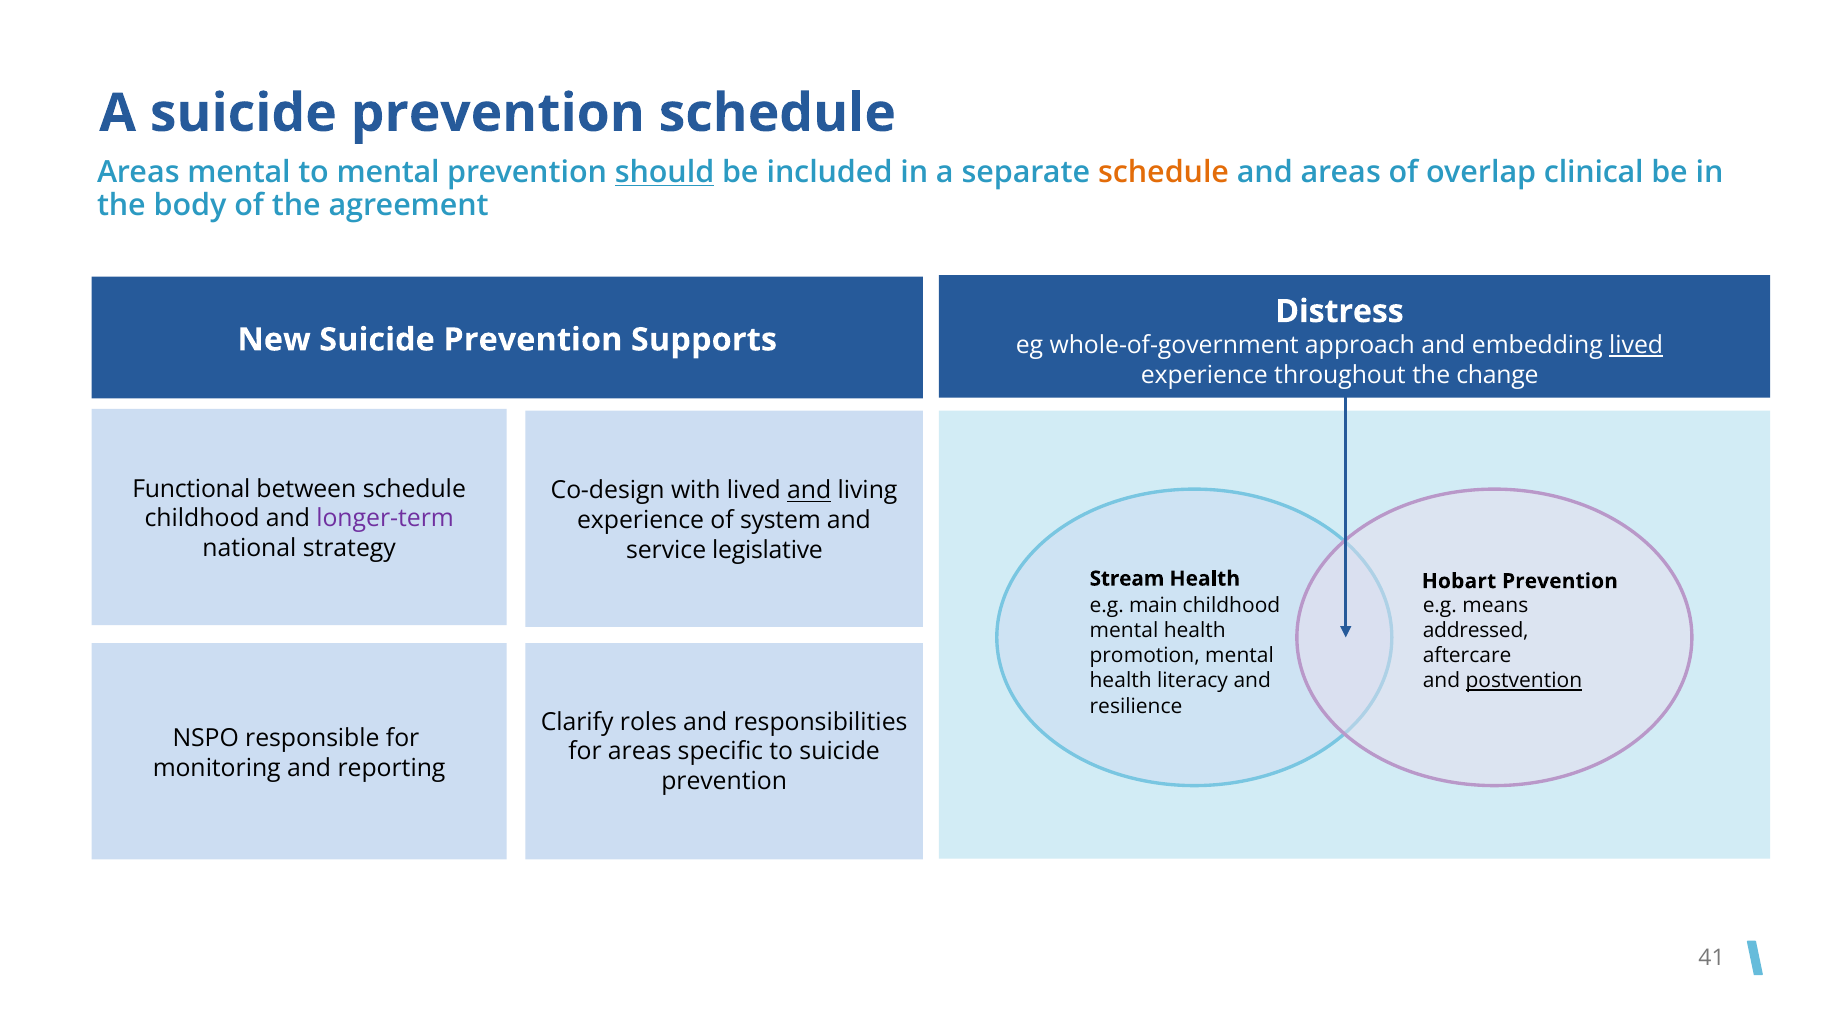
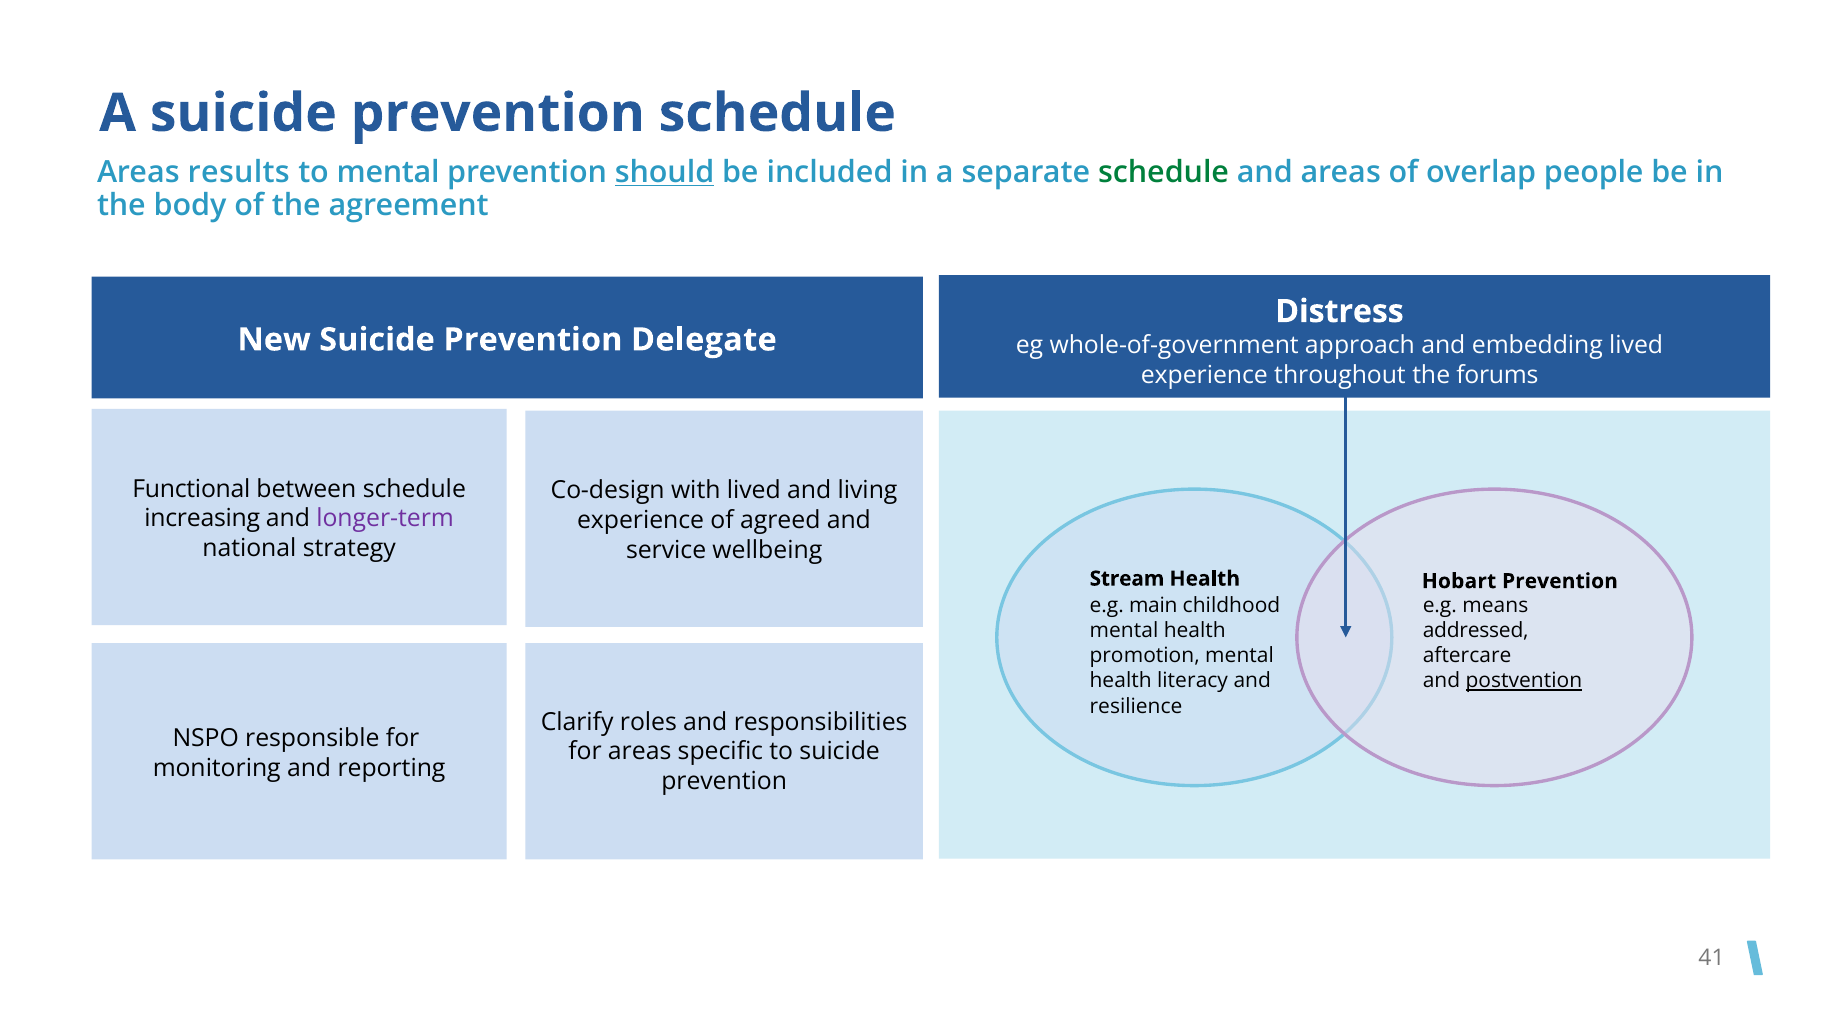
Areas mental: mental -> results
schedule at (1164, 173) colour: orange -> green
clinical: clinical -> people
Supports: Supports -> Delegate
lived at (1636, 345) underline: present -> none
change: change -> forums
and at (809, 491) underline: present -> none
childhood at (202, 519): childhood -> increasing
system: system -> agreed
legislative: legislative -> wellbeing
